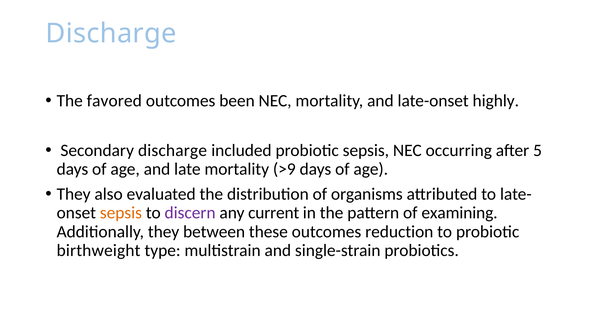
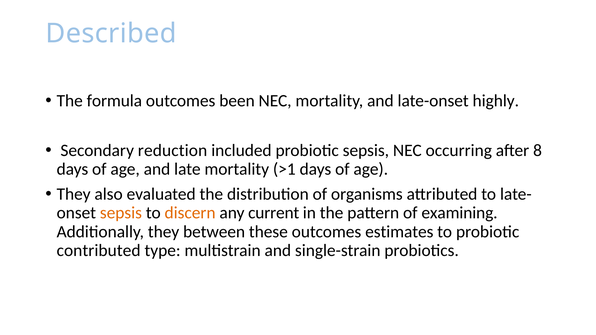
Discharge at (111, 34): Discharge -> Described
favored: favored -> formula
Secondary discharge: discharge -> reduction
5: 5 -> 8
>9: >9 -> >1
discern colour: purple -> orange
reduction: reduction -> estimates
birthweight: birthweight -> contributed
